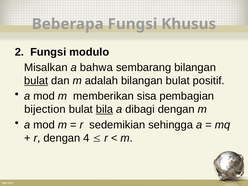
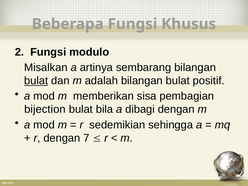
bahwa: bahwa -> artinya
bila underline: present -> none
4: 4 -> 7
